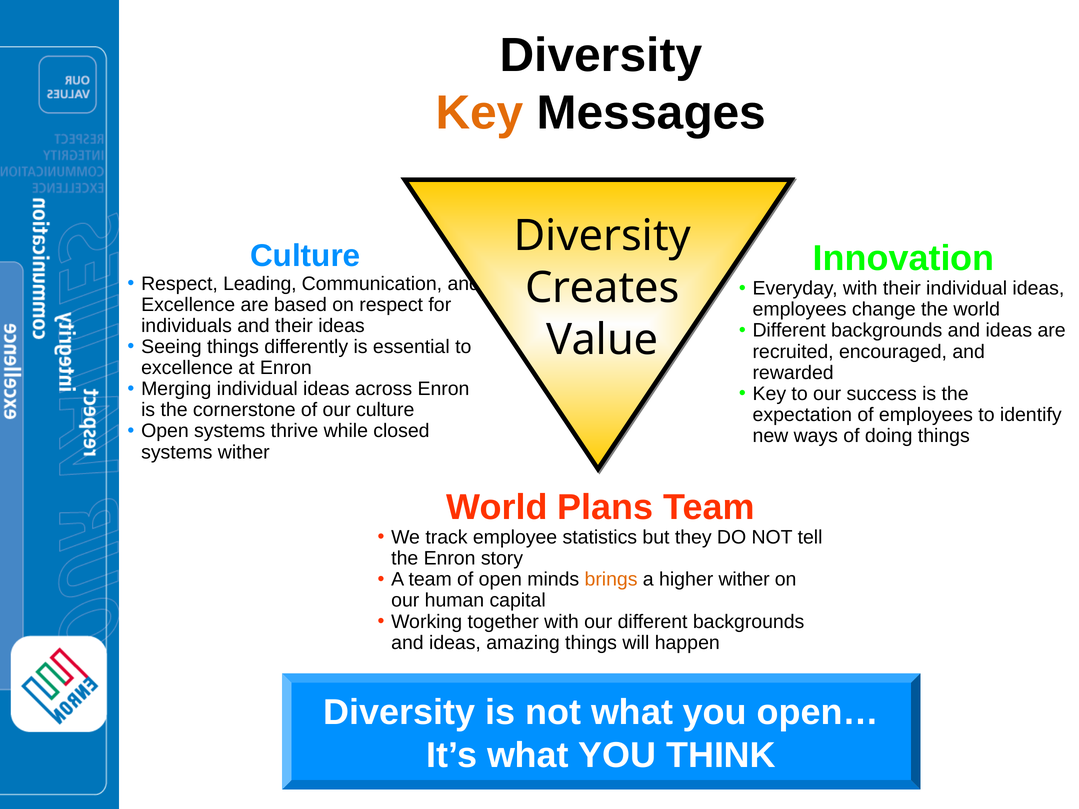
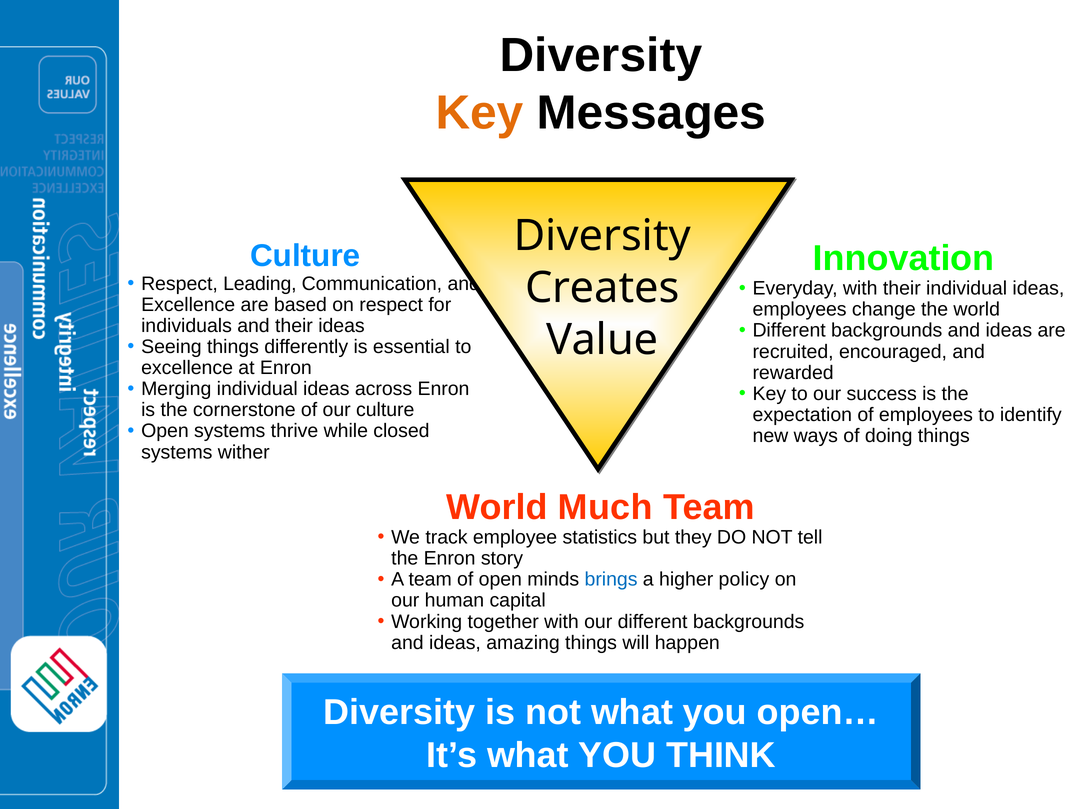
Plans: Plans -> Much
brings colour: orange -> blue
higher wither: wither -> policy
